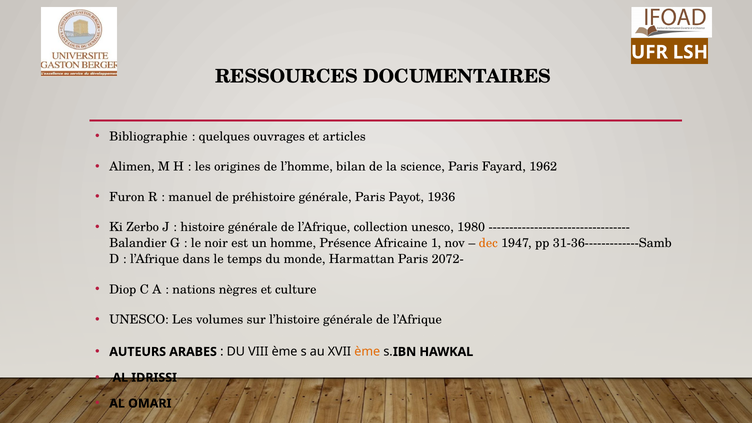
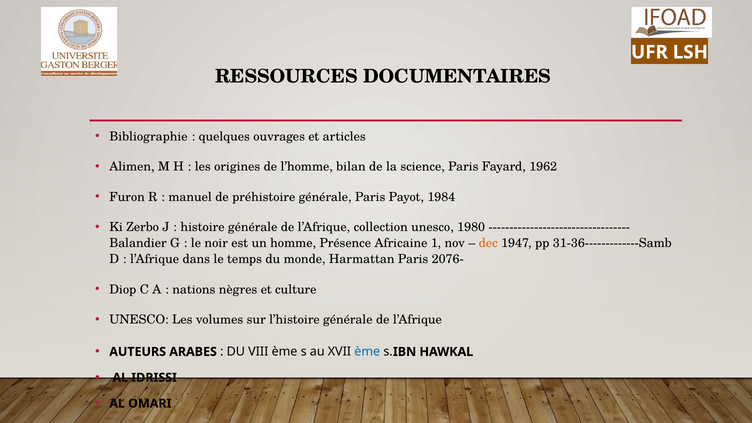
1936: 1936 -> 1984
2072-: 2072- -> 2076-
ème at (367, 352) colour: orange -> blue
